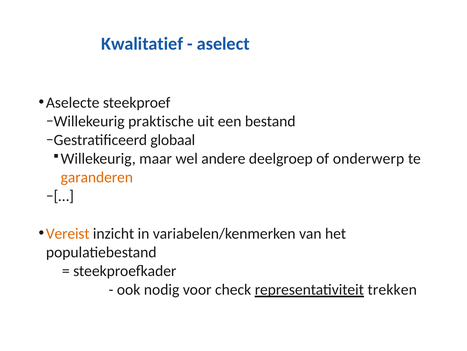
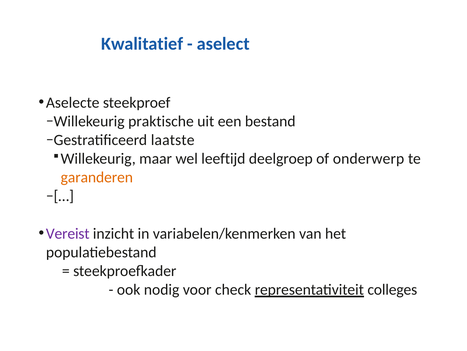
globaal: globaal -> laatste
andere: andere -> leeftijd
Vereist colour: orange -> purple
trekken: trekken -> colleges
